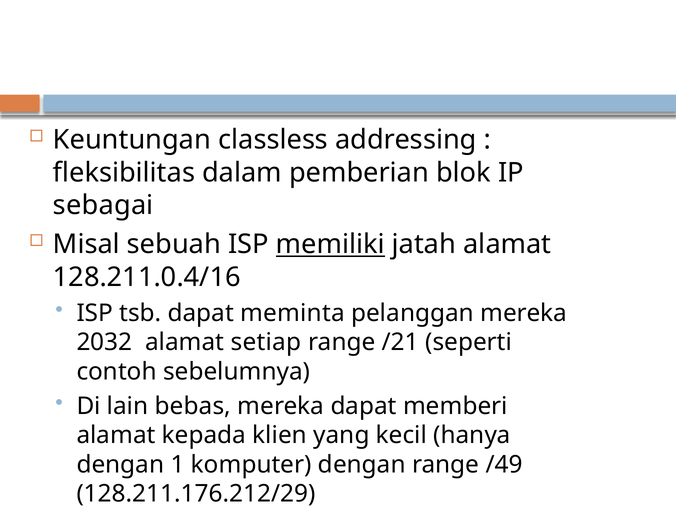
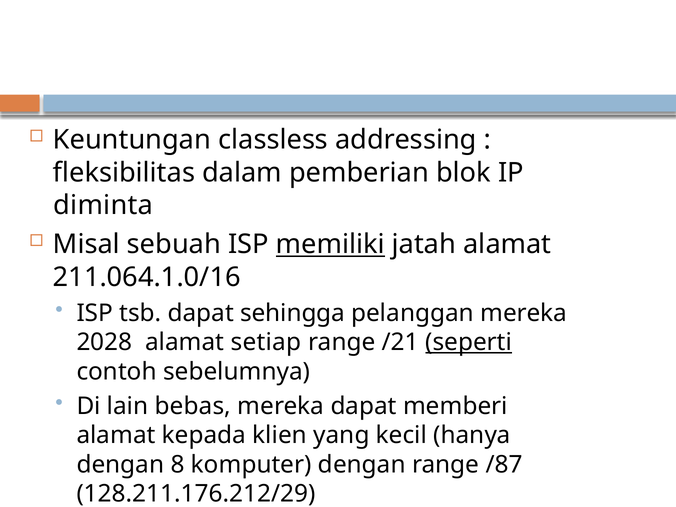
sebagai: sebagai -> diminta
128.211.0.4/16: 128.211.0.4/16 -> 211.064.1.0/16
meminta: meminta -> sehingga
2032: 2032 -> 2028
seperti underline: none -> present
1: 1 -> 8
/49: /49 -> /87
